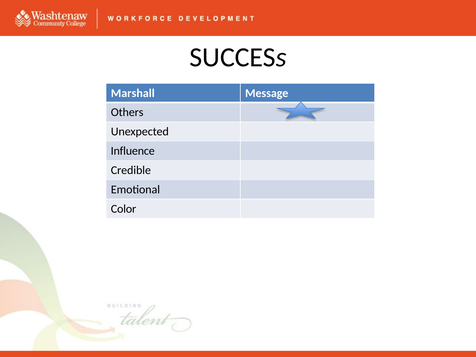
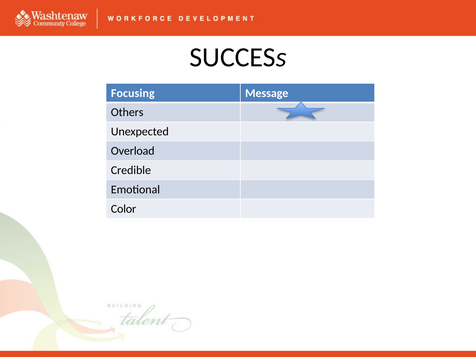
Marshall: Marshall -> Focusing
Influence: Influence -> Overload
